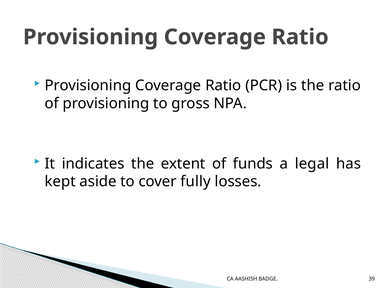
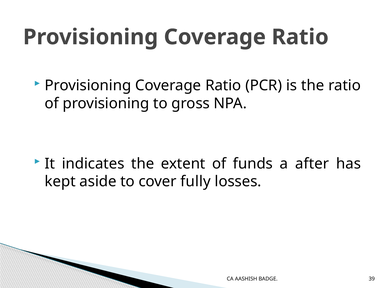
legal: legal -> after
